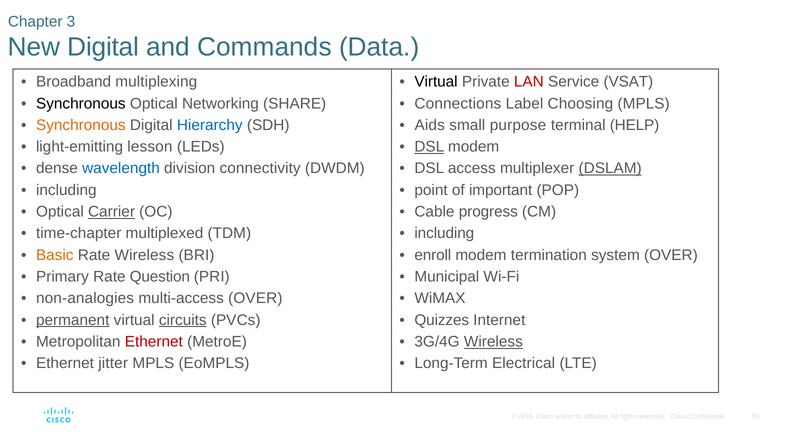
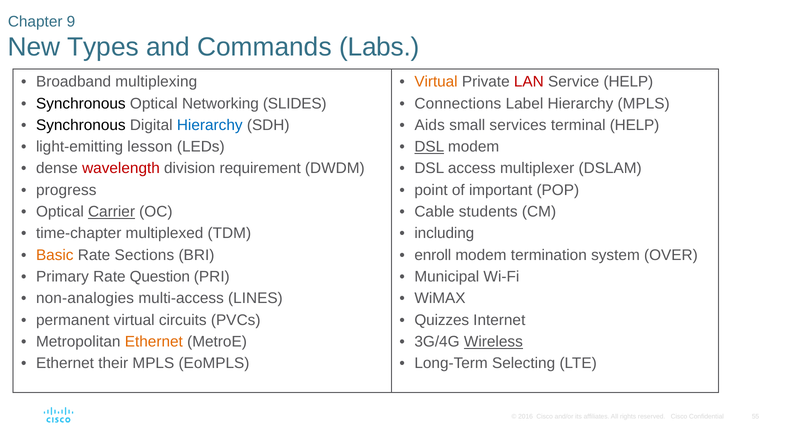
3: 3 -> 9
New Digital: Digital -> Types
Data: Data -> Labs
Virtual at (436, 82) colour: black -> orange
Service VSAT: VSAT -> HELP
SHARE: SHARE -> SLIDES
Label Choosing: Choosing -> Hierarchy
Synchronous at (81, 125) colour: orange -> black
purpose: purpose -> services
wavelength colour: blue -> red
connectivity: connectivity -> requirement
DSLAM underline: present -> none
including at (66, 190): including -> progress
progress: progress -> students
Rate Wireless: Wireless -> Sections
multi-access OVER: OVER -> LINES
permanent underline: present -> none
circuits underline: present -> none
Ethernet at (154, 342) colour: red -> orange
jitter: jitter -> their
Electrical: Electrical -> Selecting
